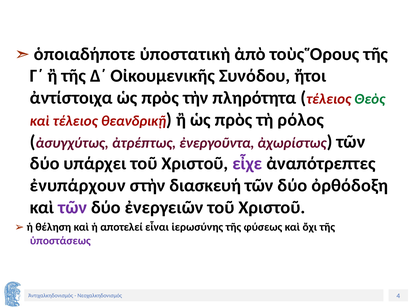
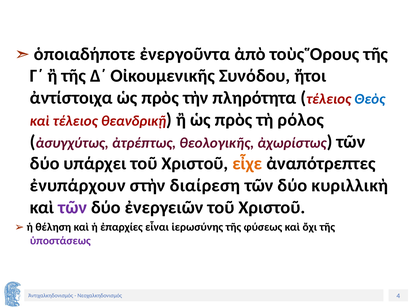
ὑποστατικὴ: ὑποστατικὴ -> ἐνεργοῦντα
Θεὸς colour: green -> blue
ἐνεργοῦντα: ἐνεργοῦντα -> θεολογικῆς
εἶχε colour: purple -> orange
διασκευή: διασκευή -> διαίρεση
ὀρθόδοξη: ὀρθόδοξη -> κυριλλικὴ
αποτελεί: αποτελεί -> ἐπαρχίες
